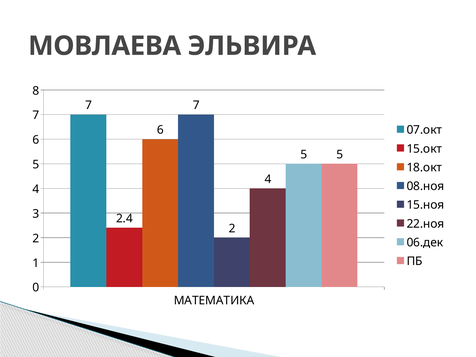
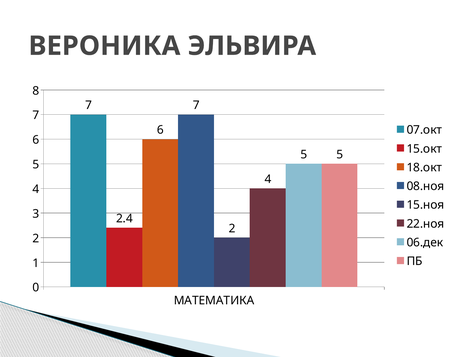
МОВЛАЕВА: МОВЛАЕВА -> ВЕРОНИКА
